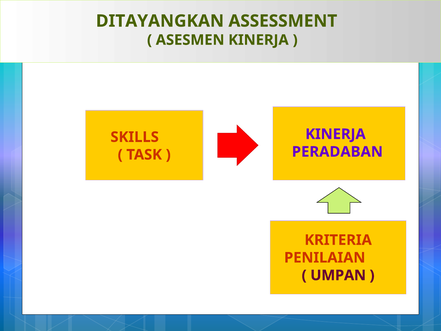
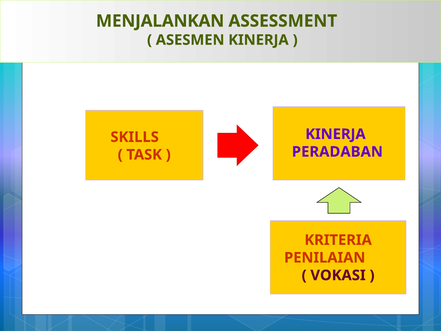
DITAYANGKAN: DITAYANGKAN -> MENJALANKAN
UMPAN: UMPAN -> VOKASI
